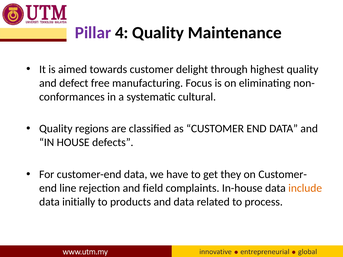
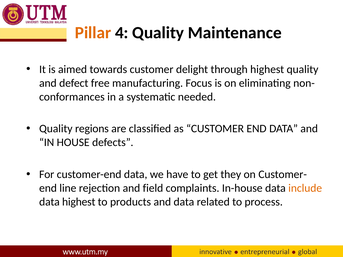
Pillar colour: purple -> orange
cultural: cultural -> needed
data initially: initially -> highest
